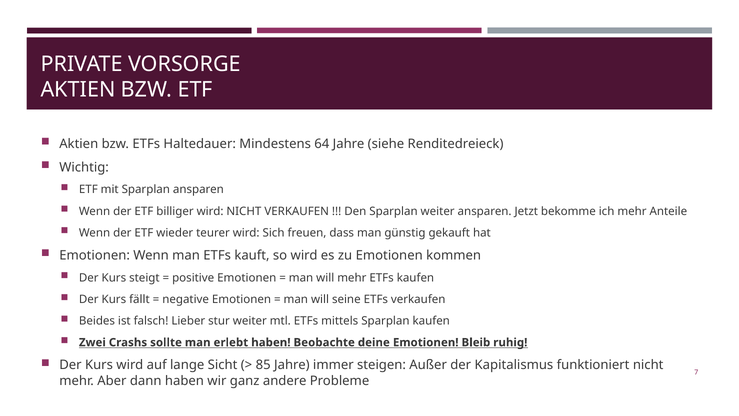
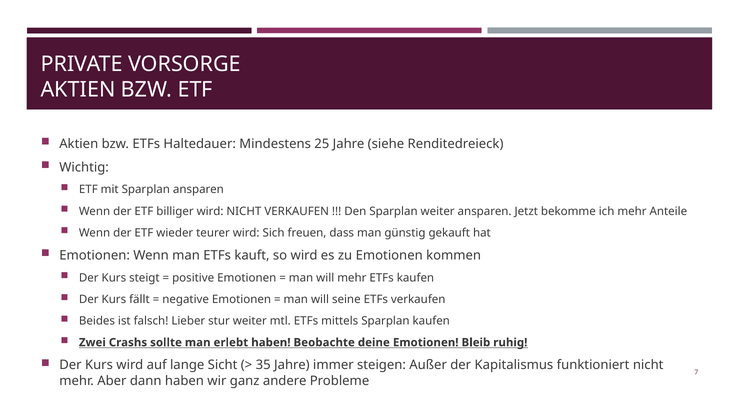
64: 64 -> 25
85: 85 -> 35
